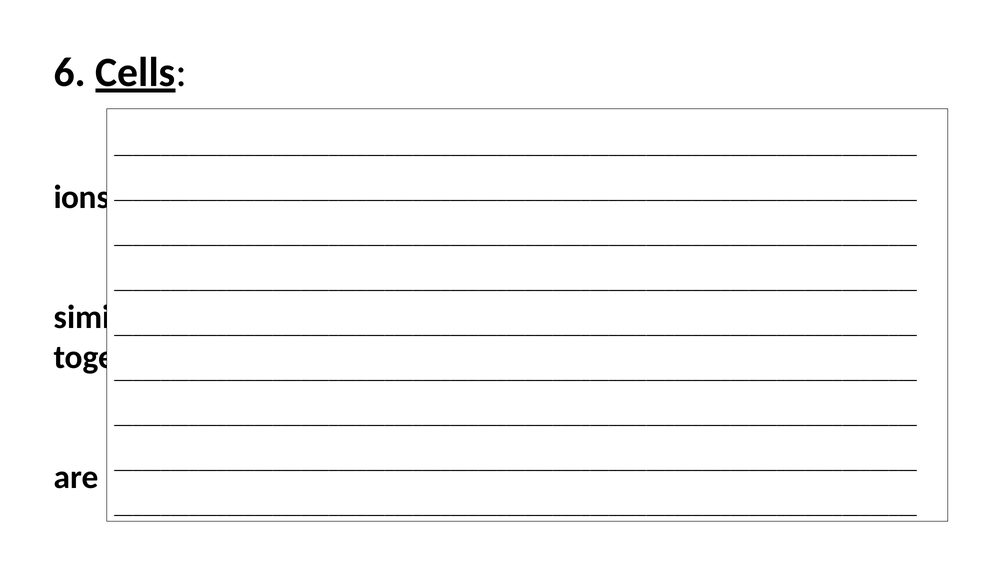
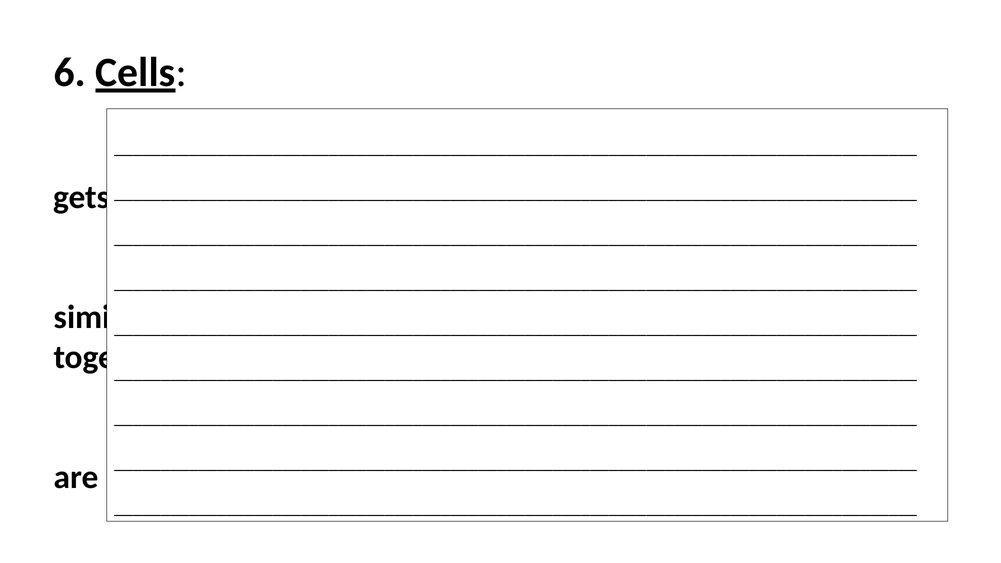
ions: ions -> gets
